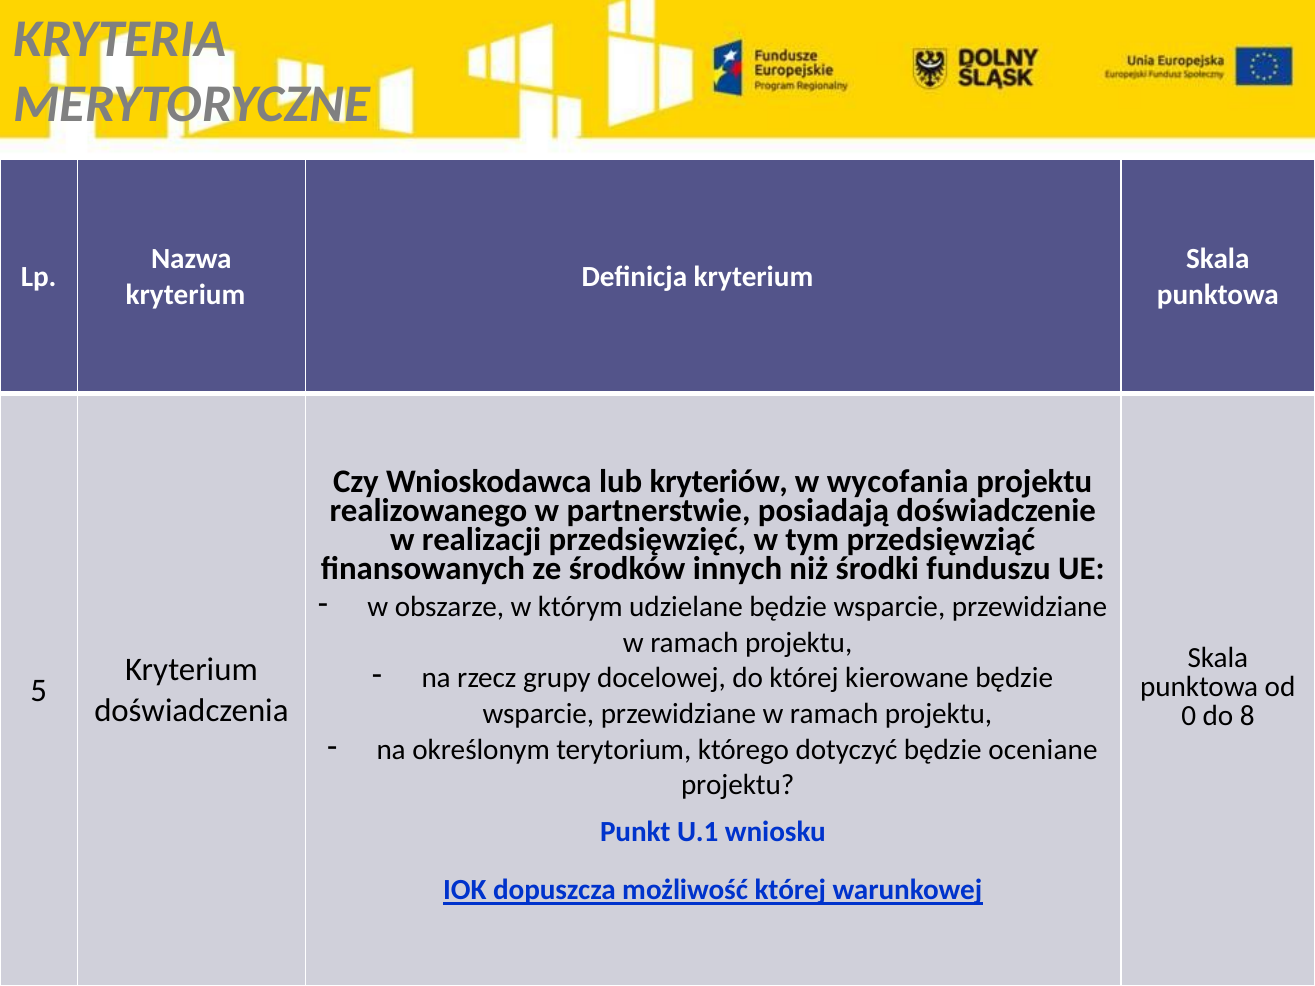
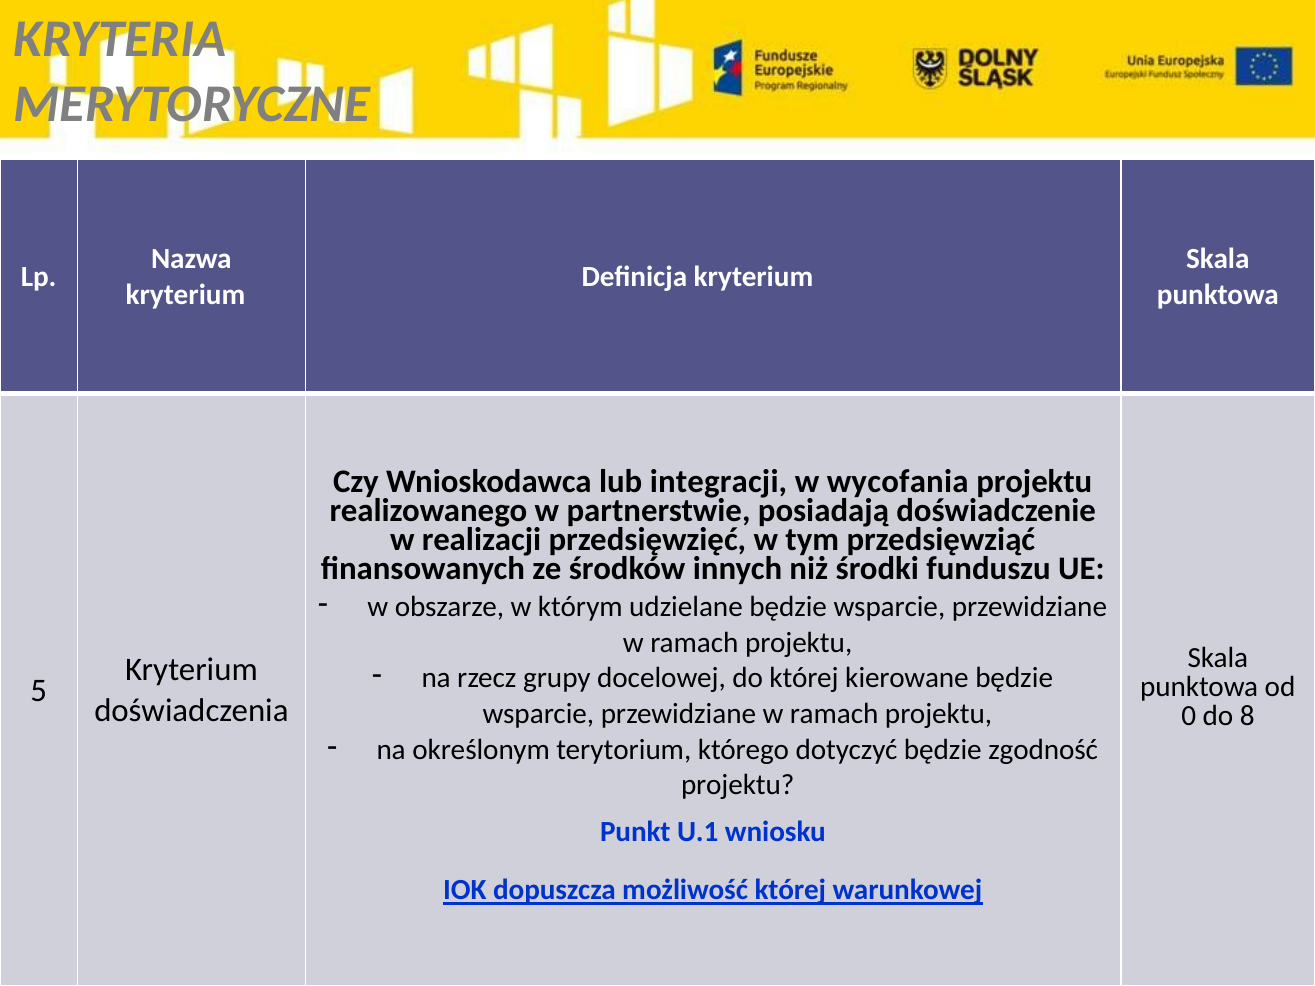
kryteriów: kryteriów -> integracji
oceniane: oceniane -> zgodność
